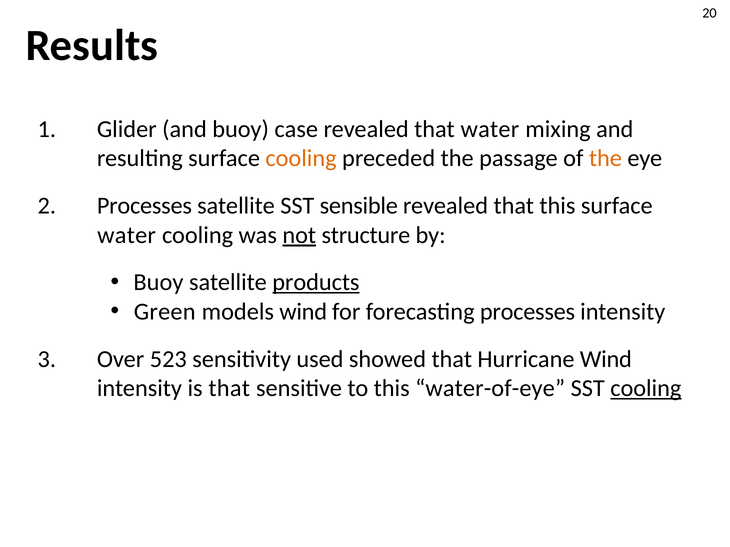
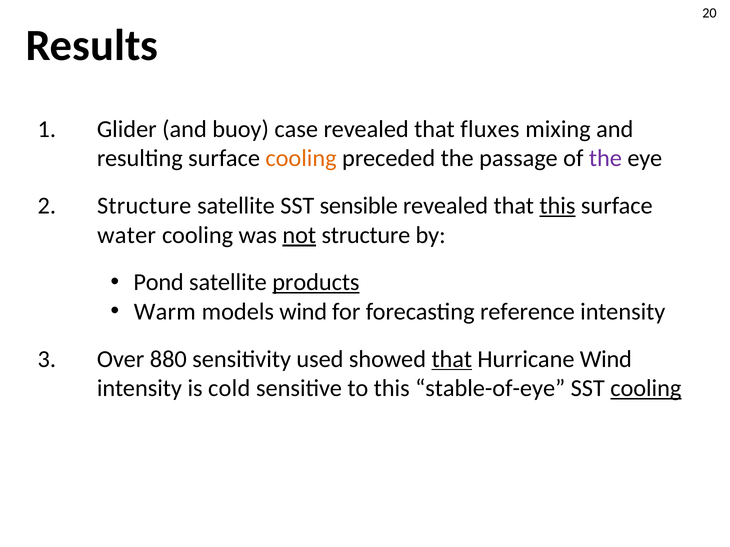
that water: water -> fluxes
the at (605, 159) colour: orange -> purple
Processes at (144, 206): Processes -> Structure
this at (557, 206) underline: none -> present
Buoy at (158, 283): Buoy -> Pond
Green: Green -> Warm
forecasting processes: processes -> reference
523: 523 -> 880
that at (452, 359) underline: none -> present
is that: that -> cold
water-of-eye: water-of-eye -> stable-of-eye
